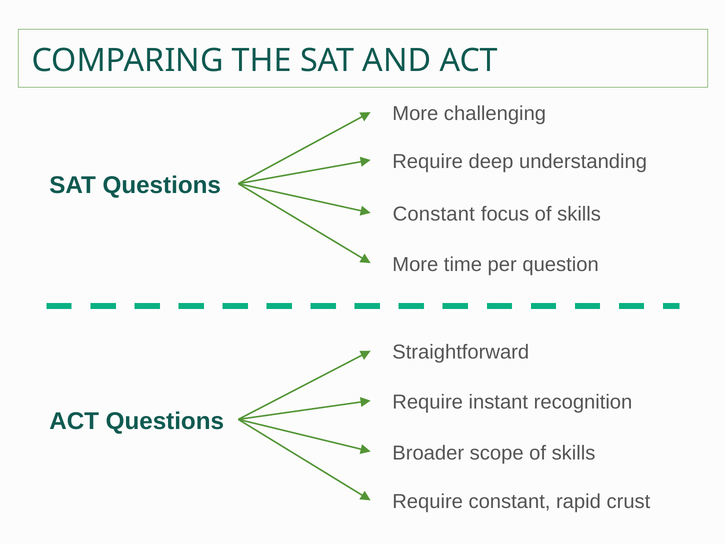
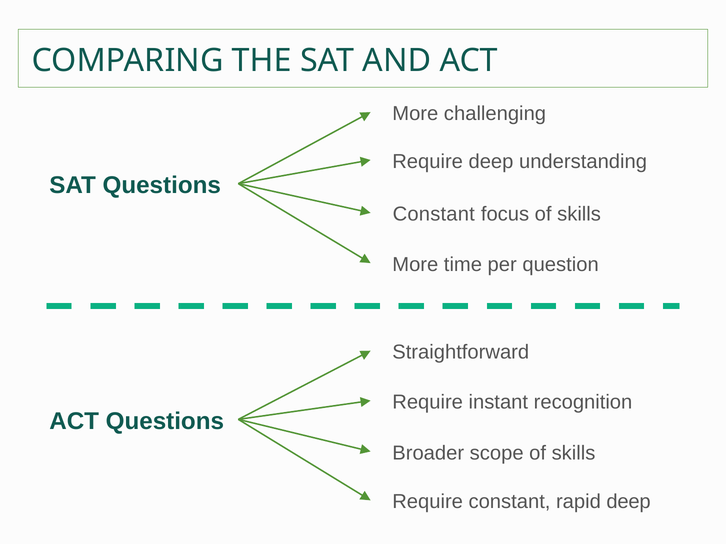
rapid crust: crust -> deep
